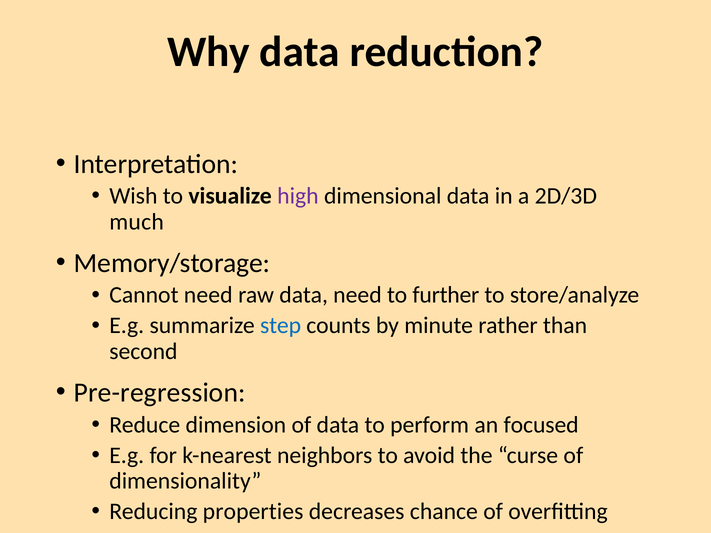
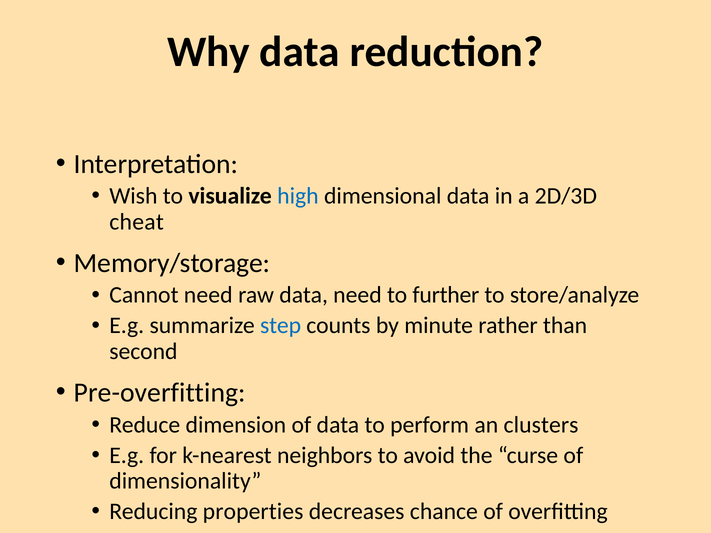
high colour: purple -> blue
much: much -> cheat
Pre-regression: Pre-regression -> Pre-overfitting
focused: focused -> clusters
